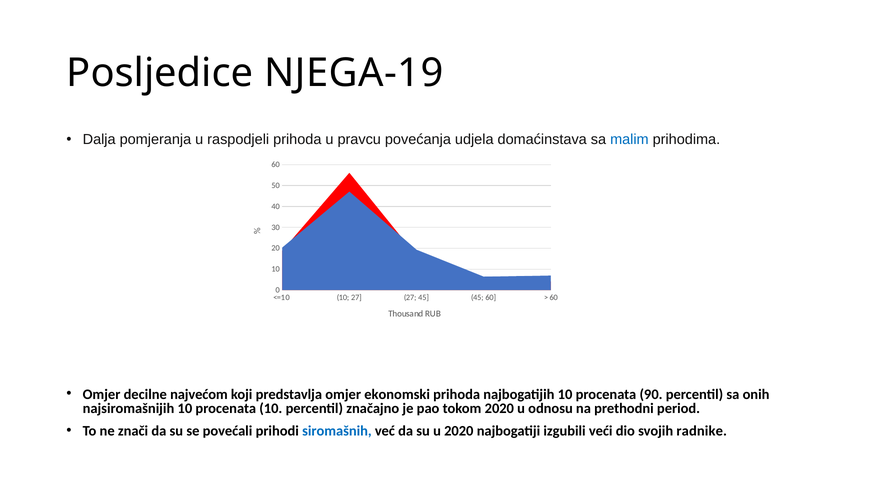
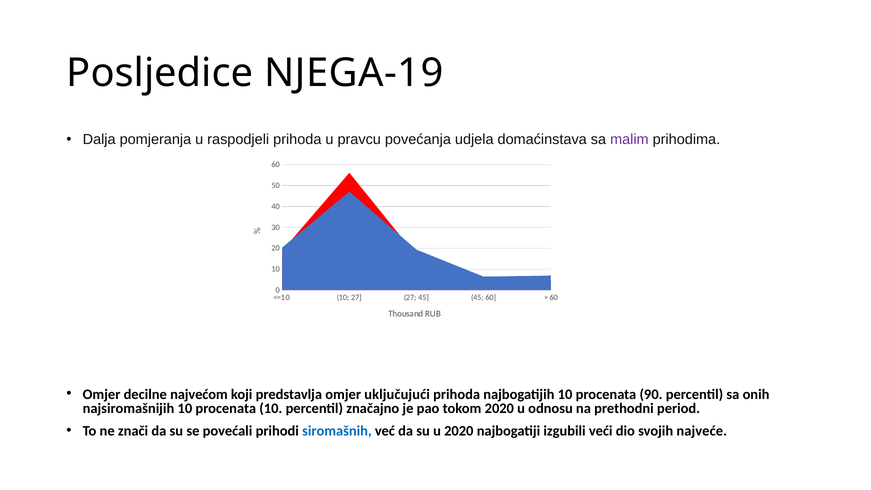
malim colour: blue -> purple
ekonomski: ekonomski -> uključujući
radnike: radnike -> najveće
